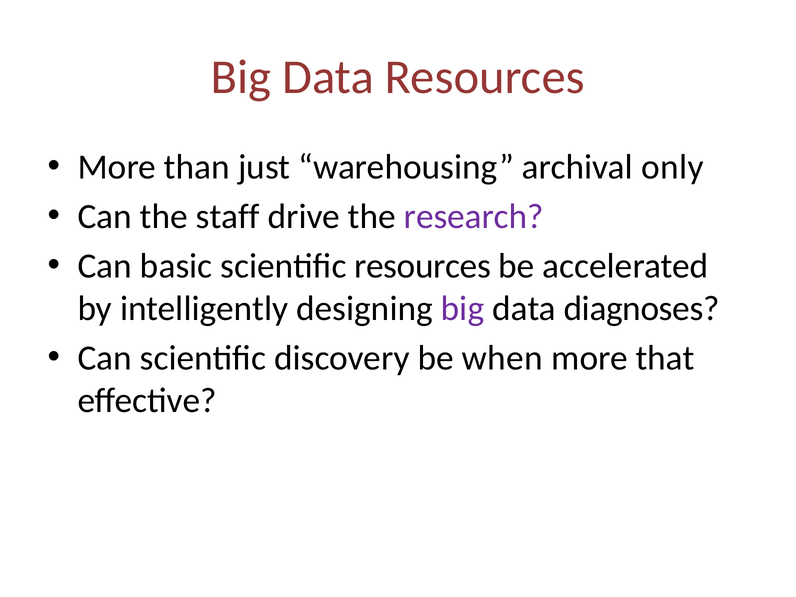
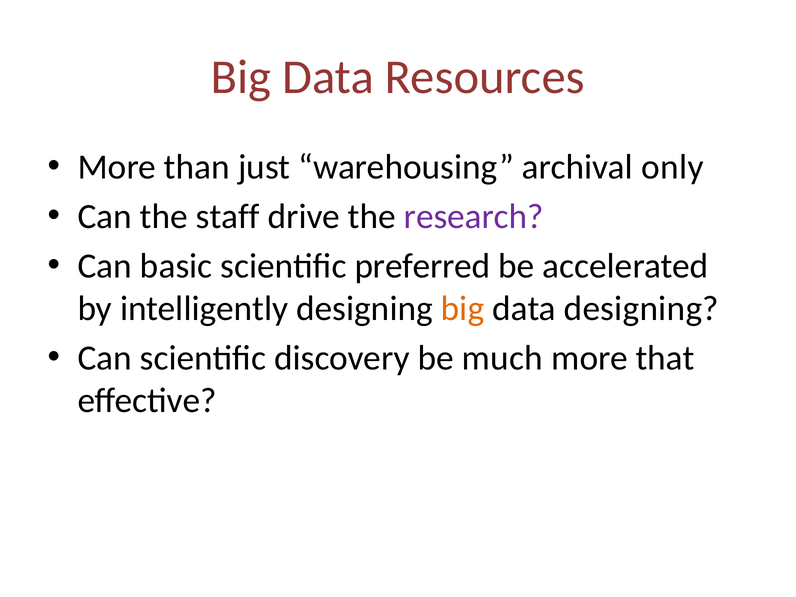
scientific resources: resources -> preferred
big at (463, 309) colour: purple -> orange
data diagnoses: diagnoses -> designing
when: when -> much
